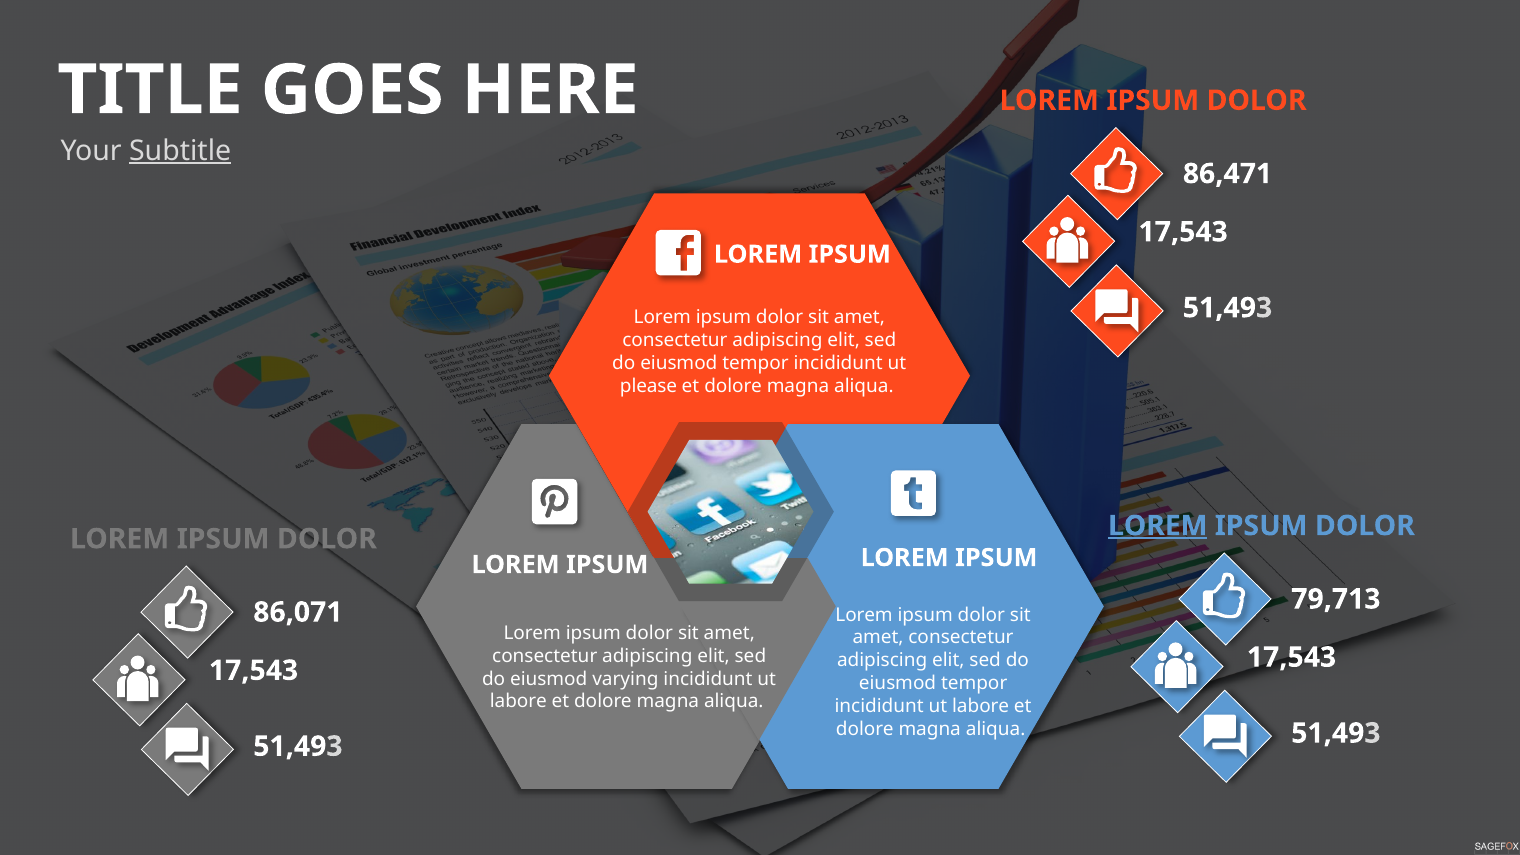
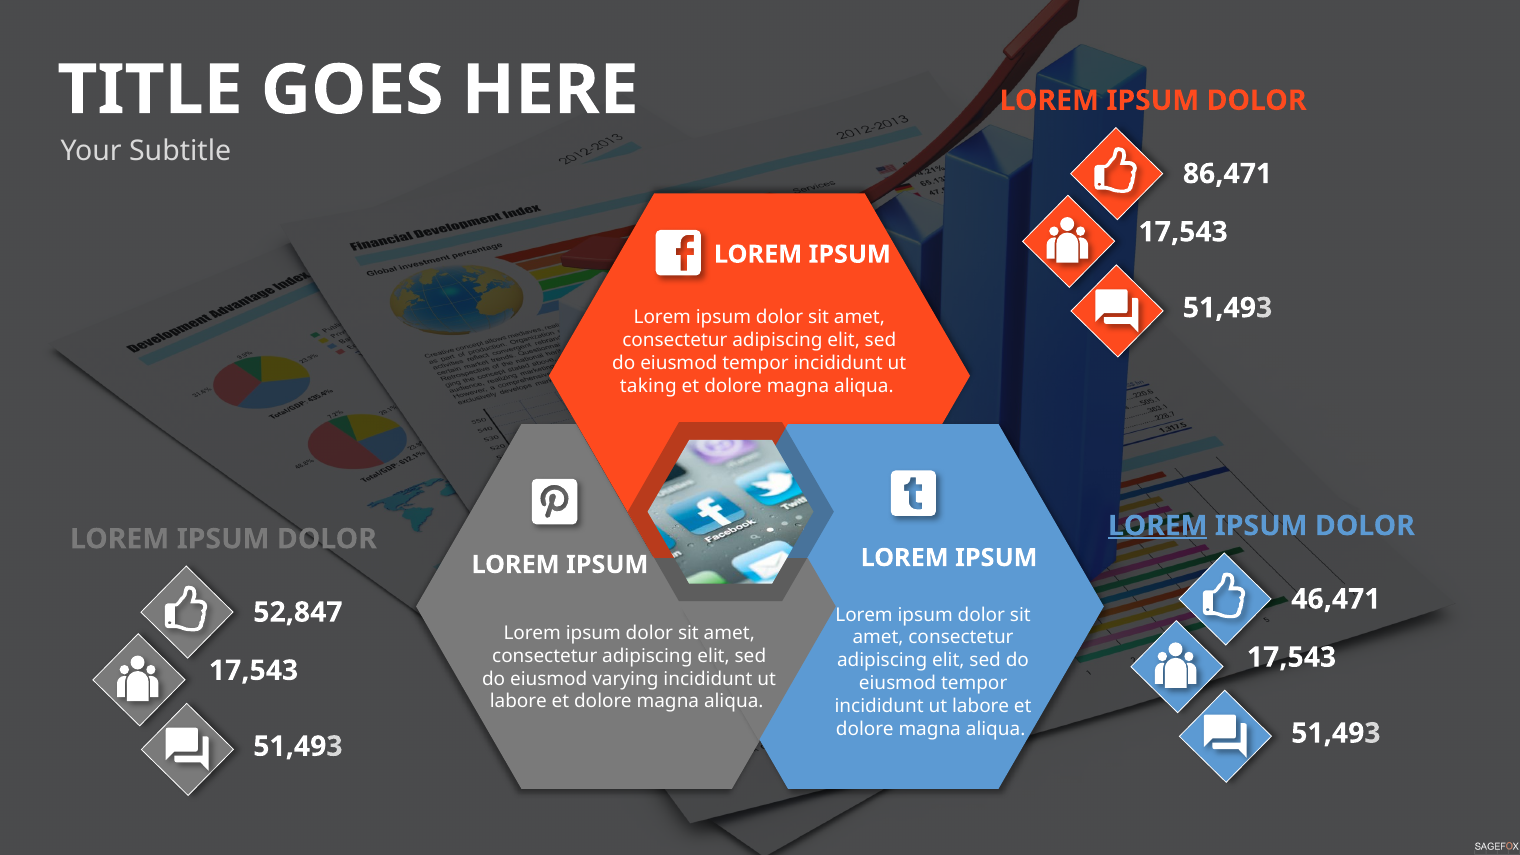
Subtitle underline: present -> none
please: please -> taking
79,713: 79,713 -> 46,471
86,071: 86,071 -> 52,847
